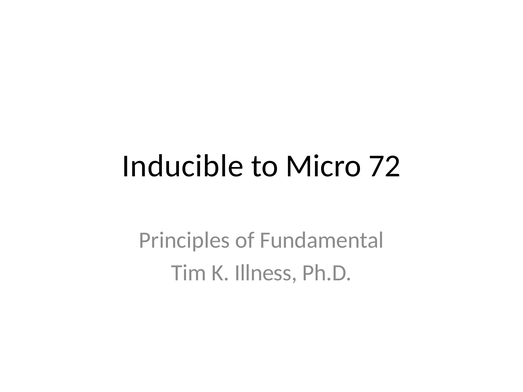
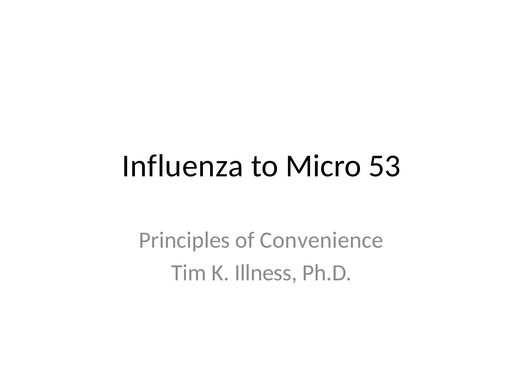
Inducible: Inducible -> Influenza
72: 72 -> 53
Fundamental: Fundamental -> Convenience
